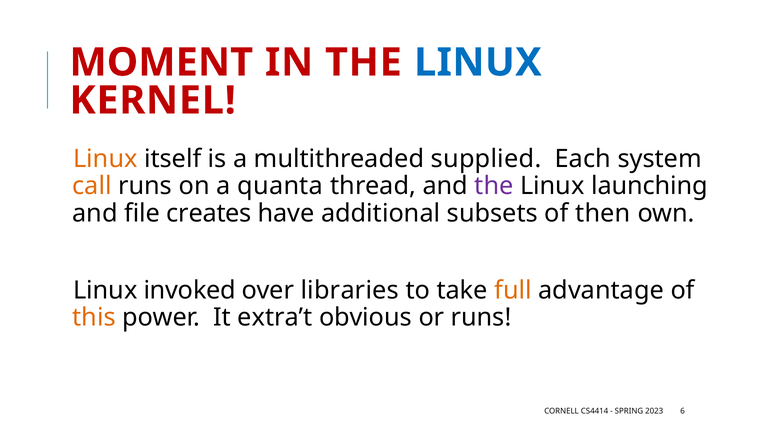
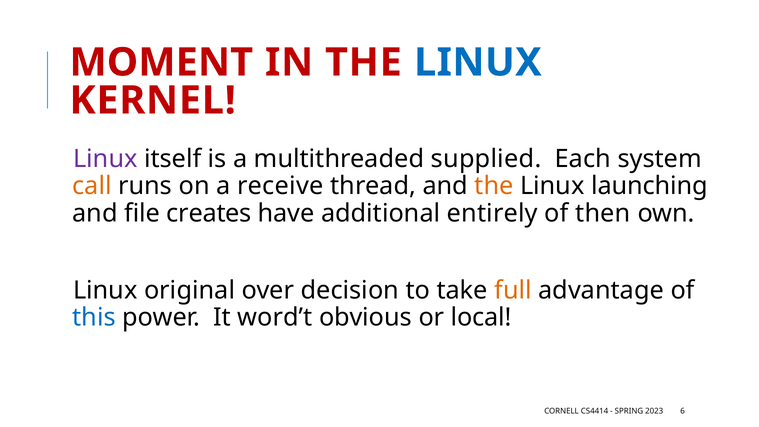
Linux at (105, 159) colour: orange -> purple
quanta: quanta -> receive
the at (494, 186) colour: purple -> orange
subsets: subsets -> entirely
invoked: invoked -> original
libraries: libraries -> decision
this colour: orange -> blue
extra’t: extra’t -> word’t
or runs: runs -> local
